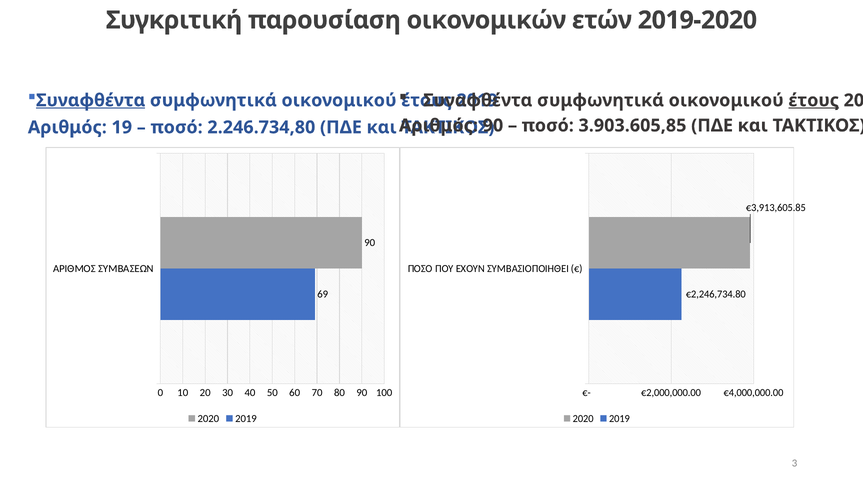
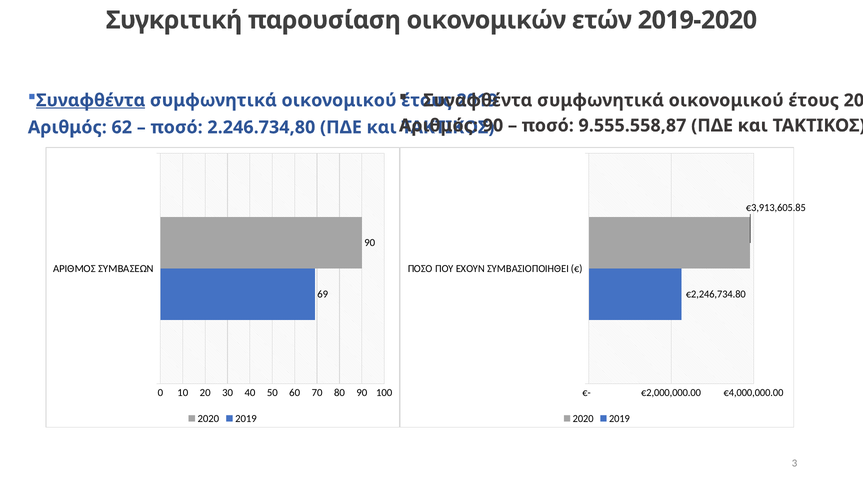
έτους at (814, 100) underline: present -> none
3.903.605,85: 3.903.605,85 -> 9.555.558,87
19: 19 -> 62
